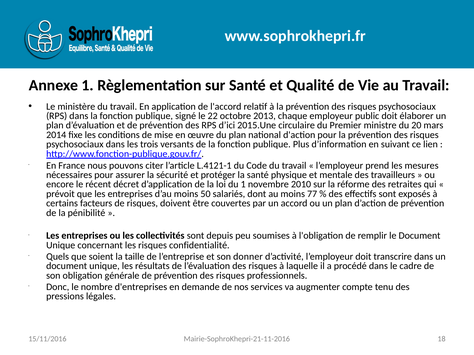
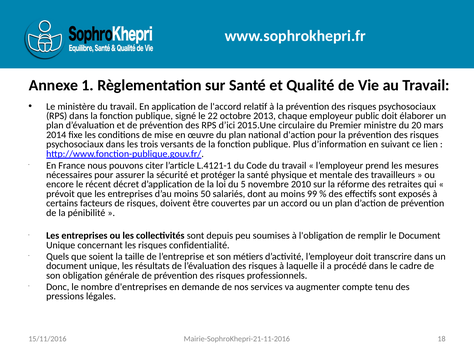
du 1: 1 -> 5
77: 77 -> 99
donner: donner -> métiers
